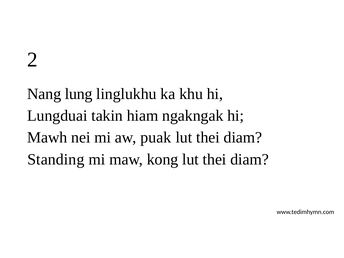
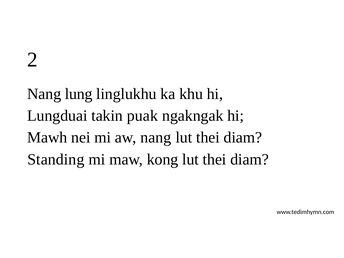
hiam: hiam -> puak
aw puak: puak -> nang
